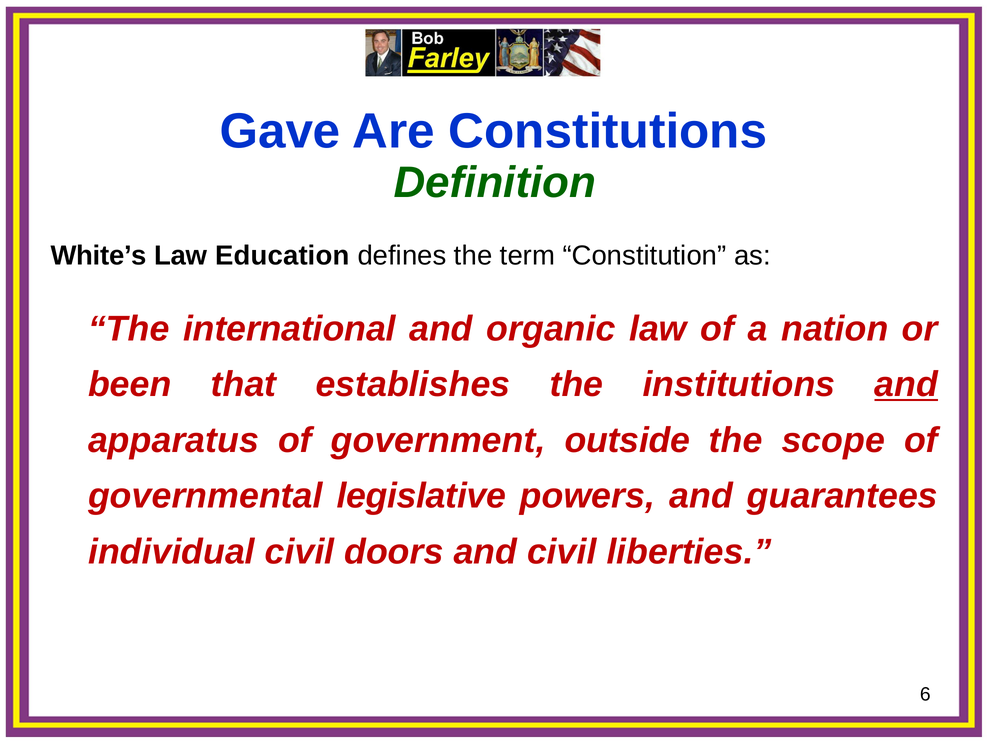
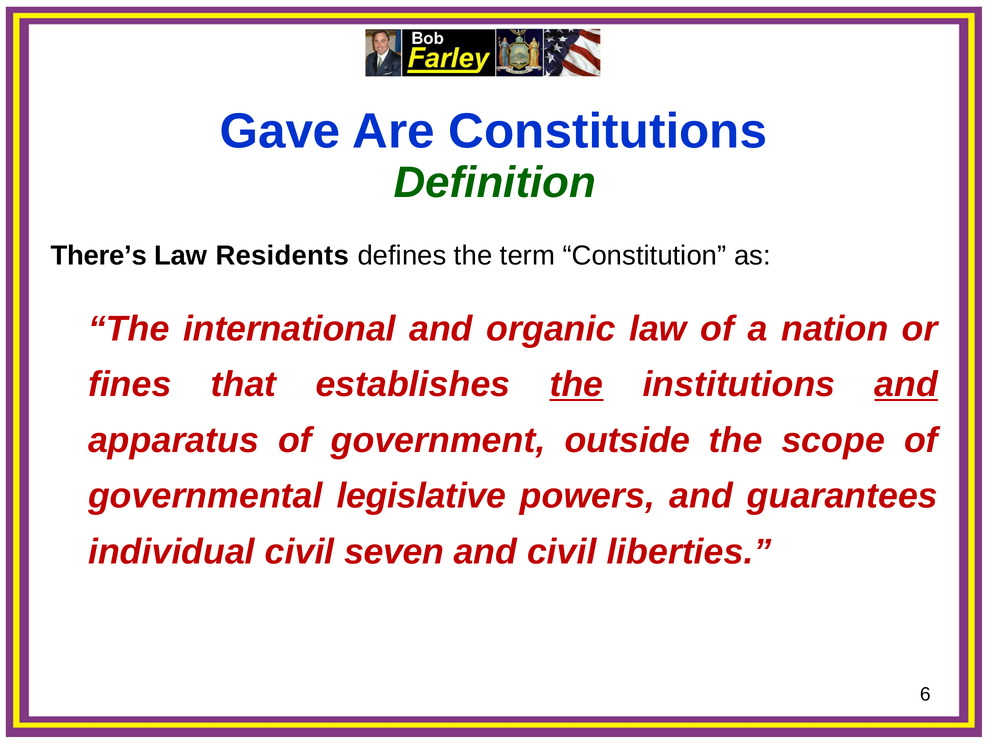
White’s: White’s -> There’s
Education: Education -> Residents
been: been -> fines
the at (576, 384) underline: none -> present
doors: doors -> seven
